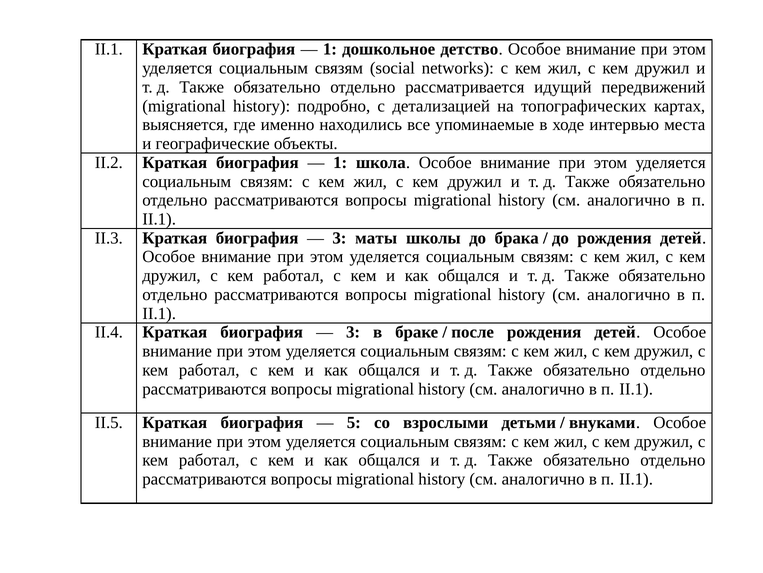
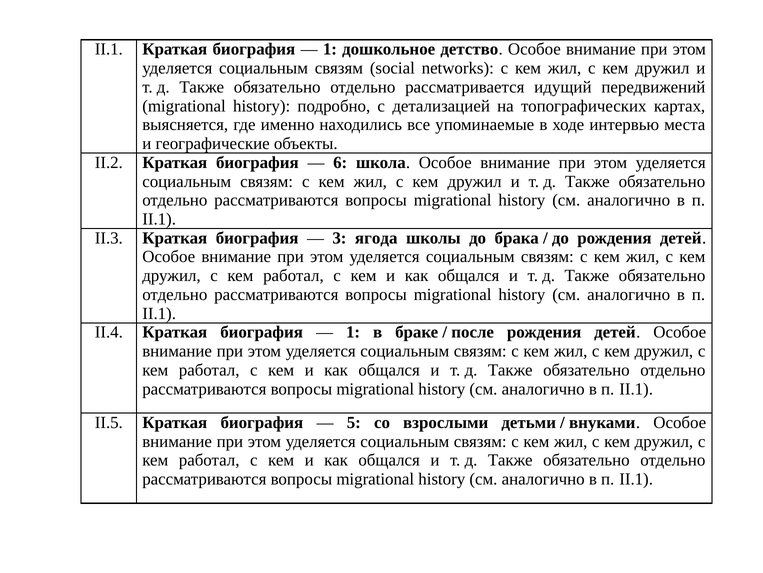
1 at (340, 162): 1 -> 6
маты: маты -> ягода
3 at (353, 332): 3 -> 1
